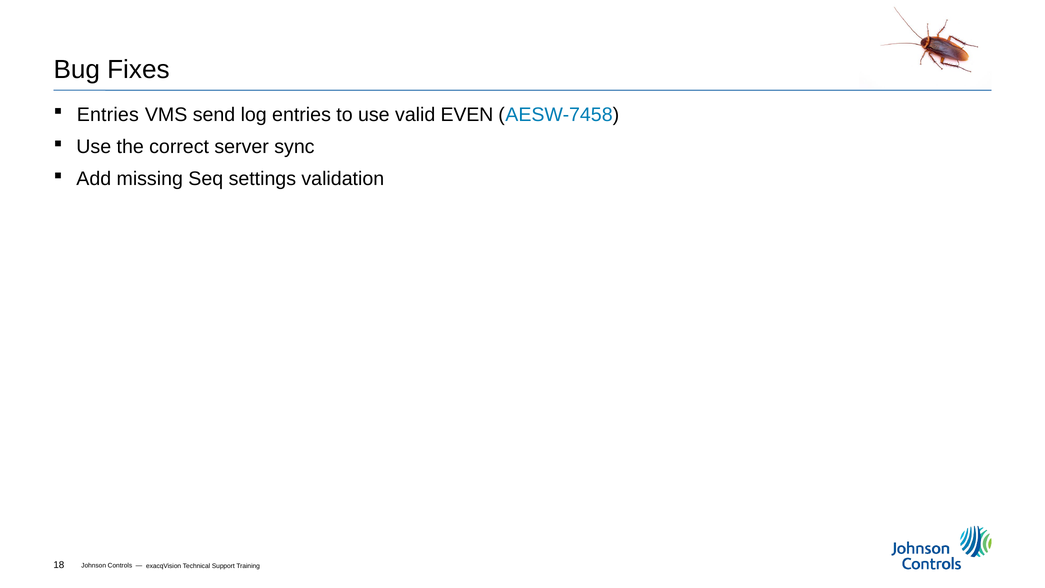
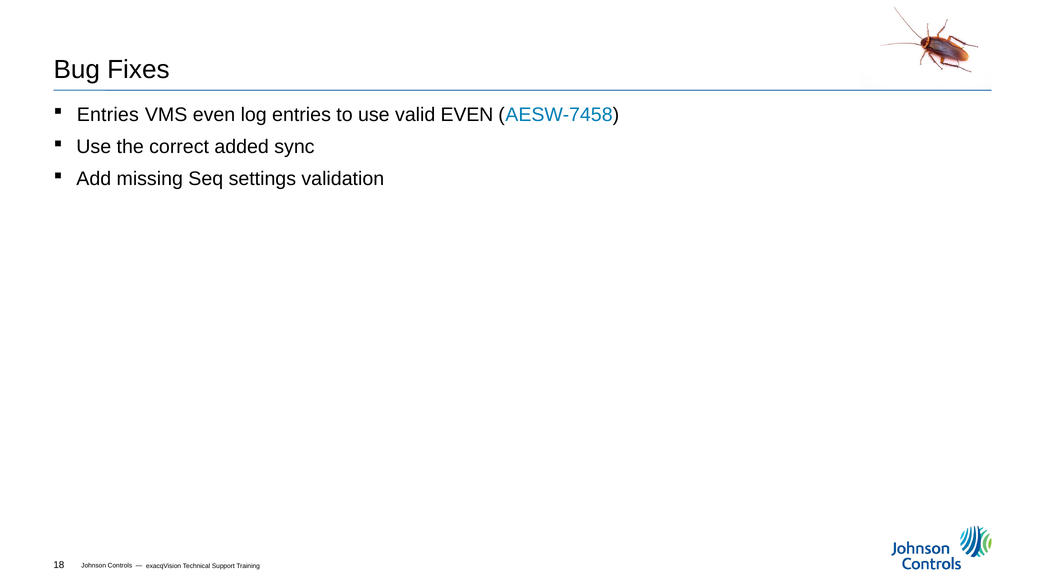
VMS send: send -> even
server: server -> added
